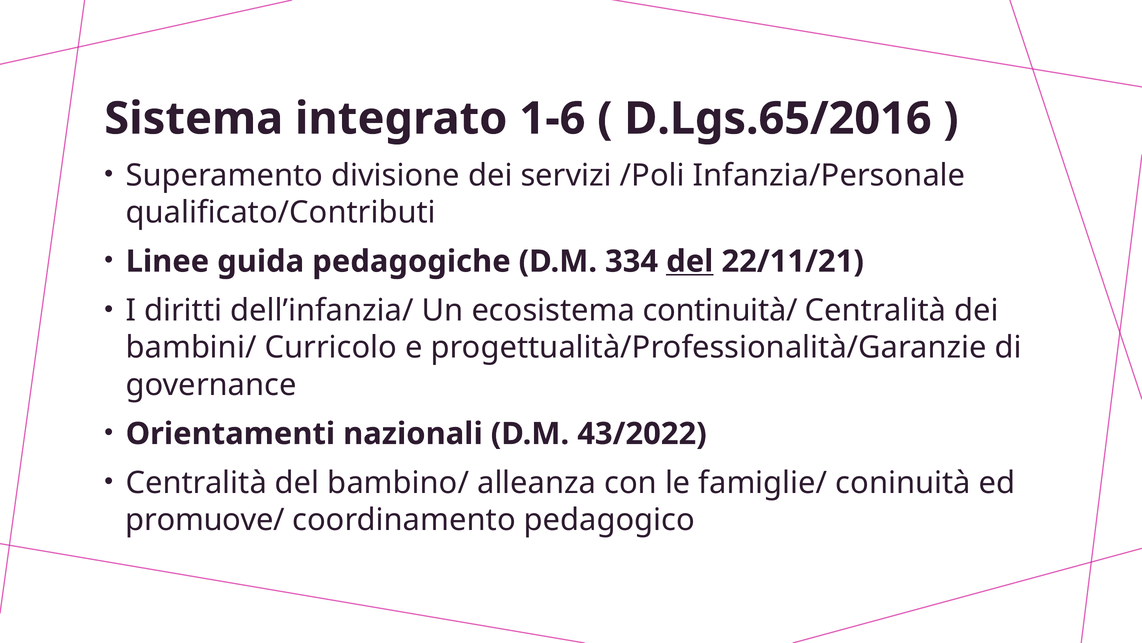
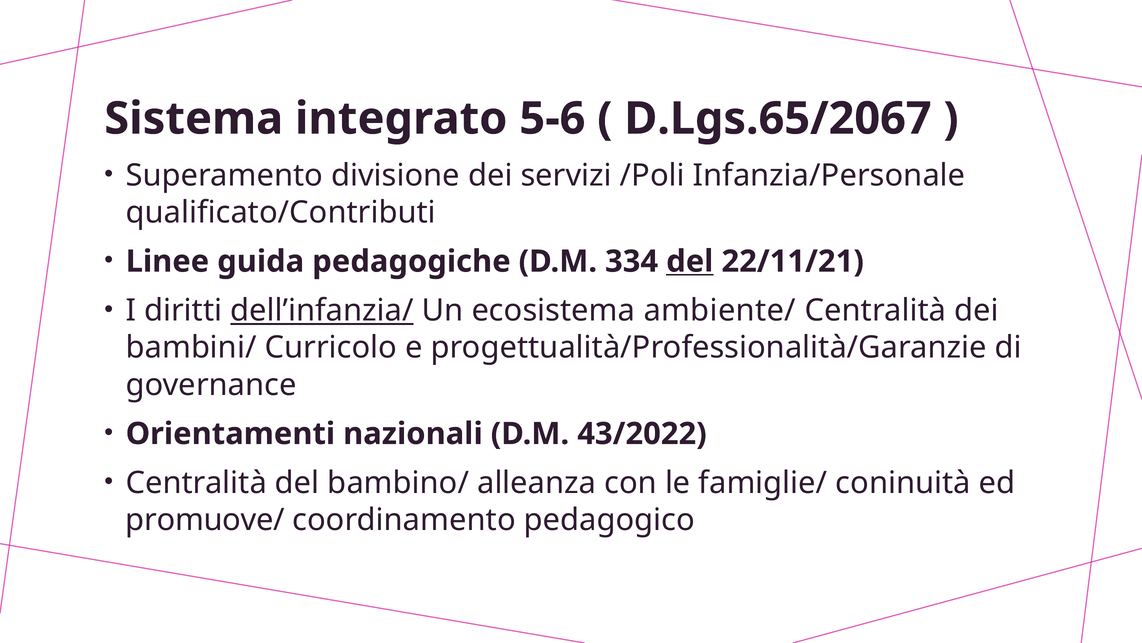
1-6: 1-6 -> 5-6
D.Lgs.65/2016: D.Lgs.65/2016 -> D.Lgs.65/2067
dell’infanzia/ underline: none -> present
continuità/: continuità/ -> ambiente/
